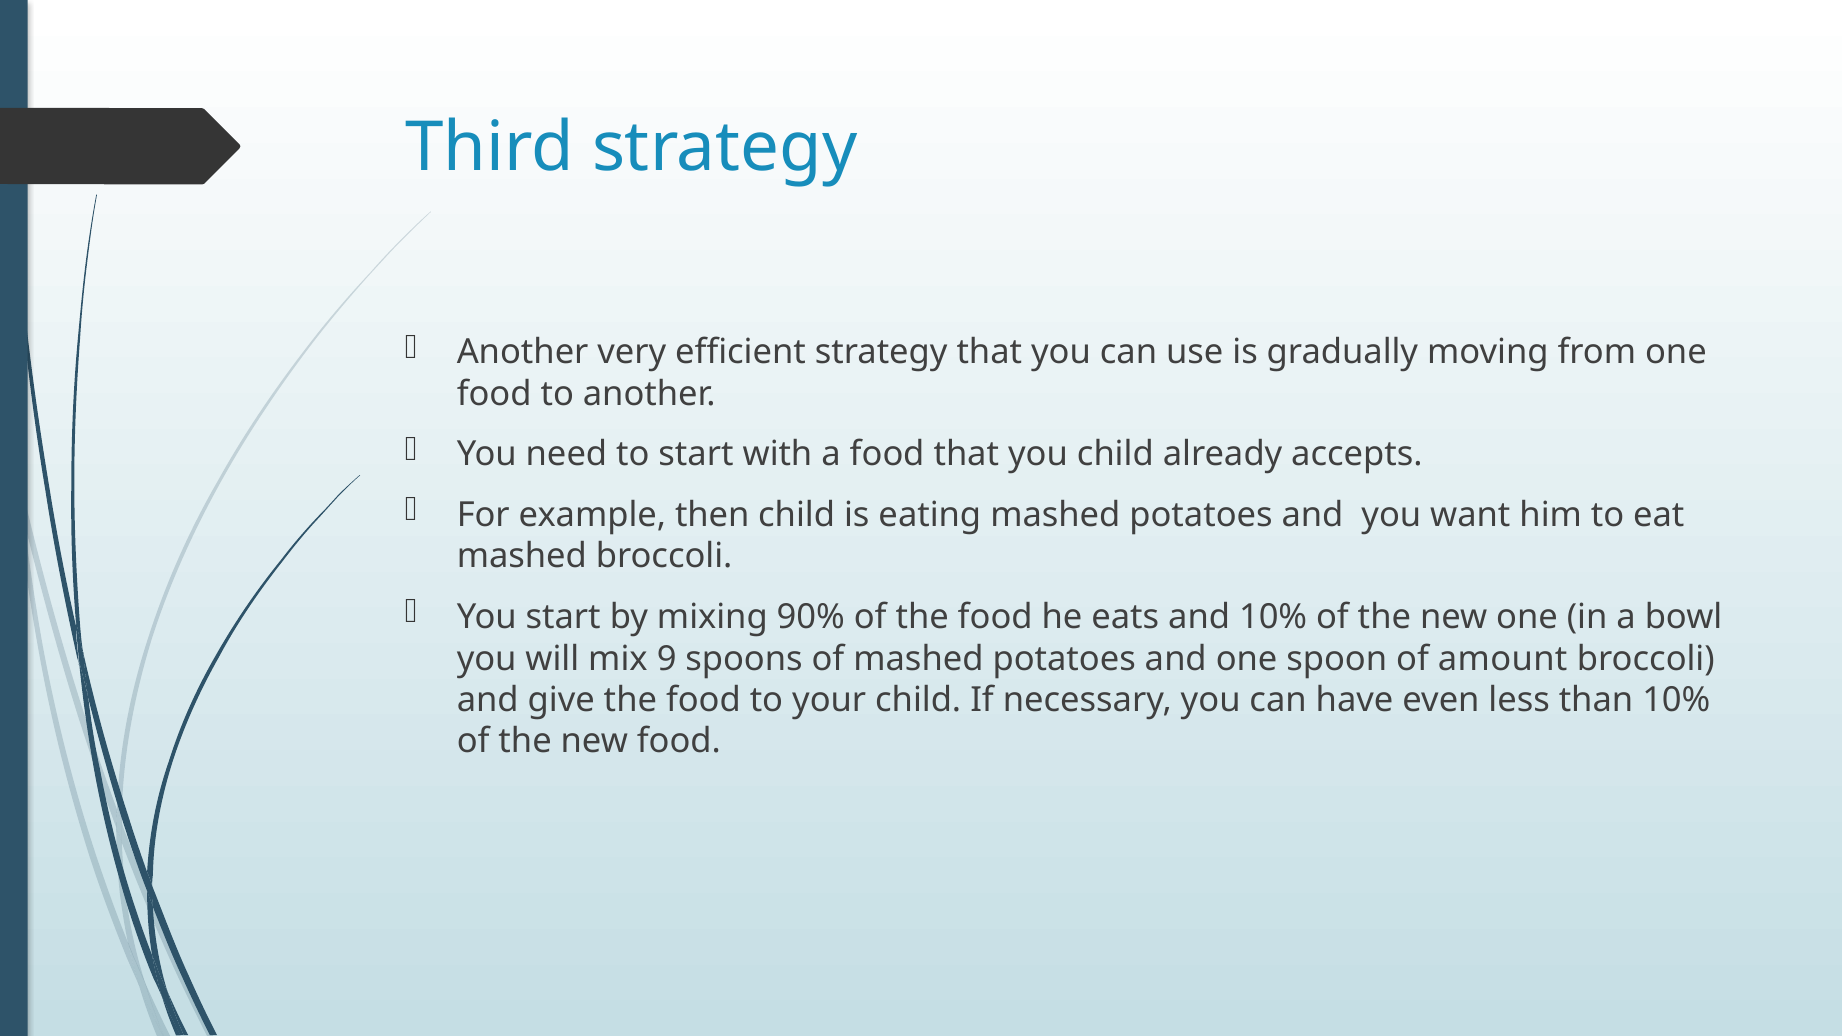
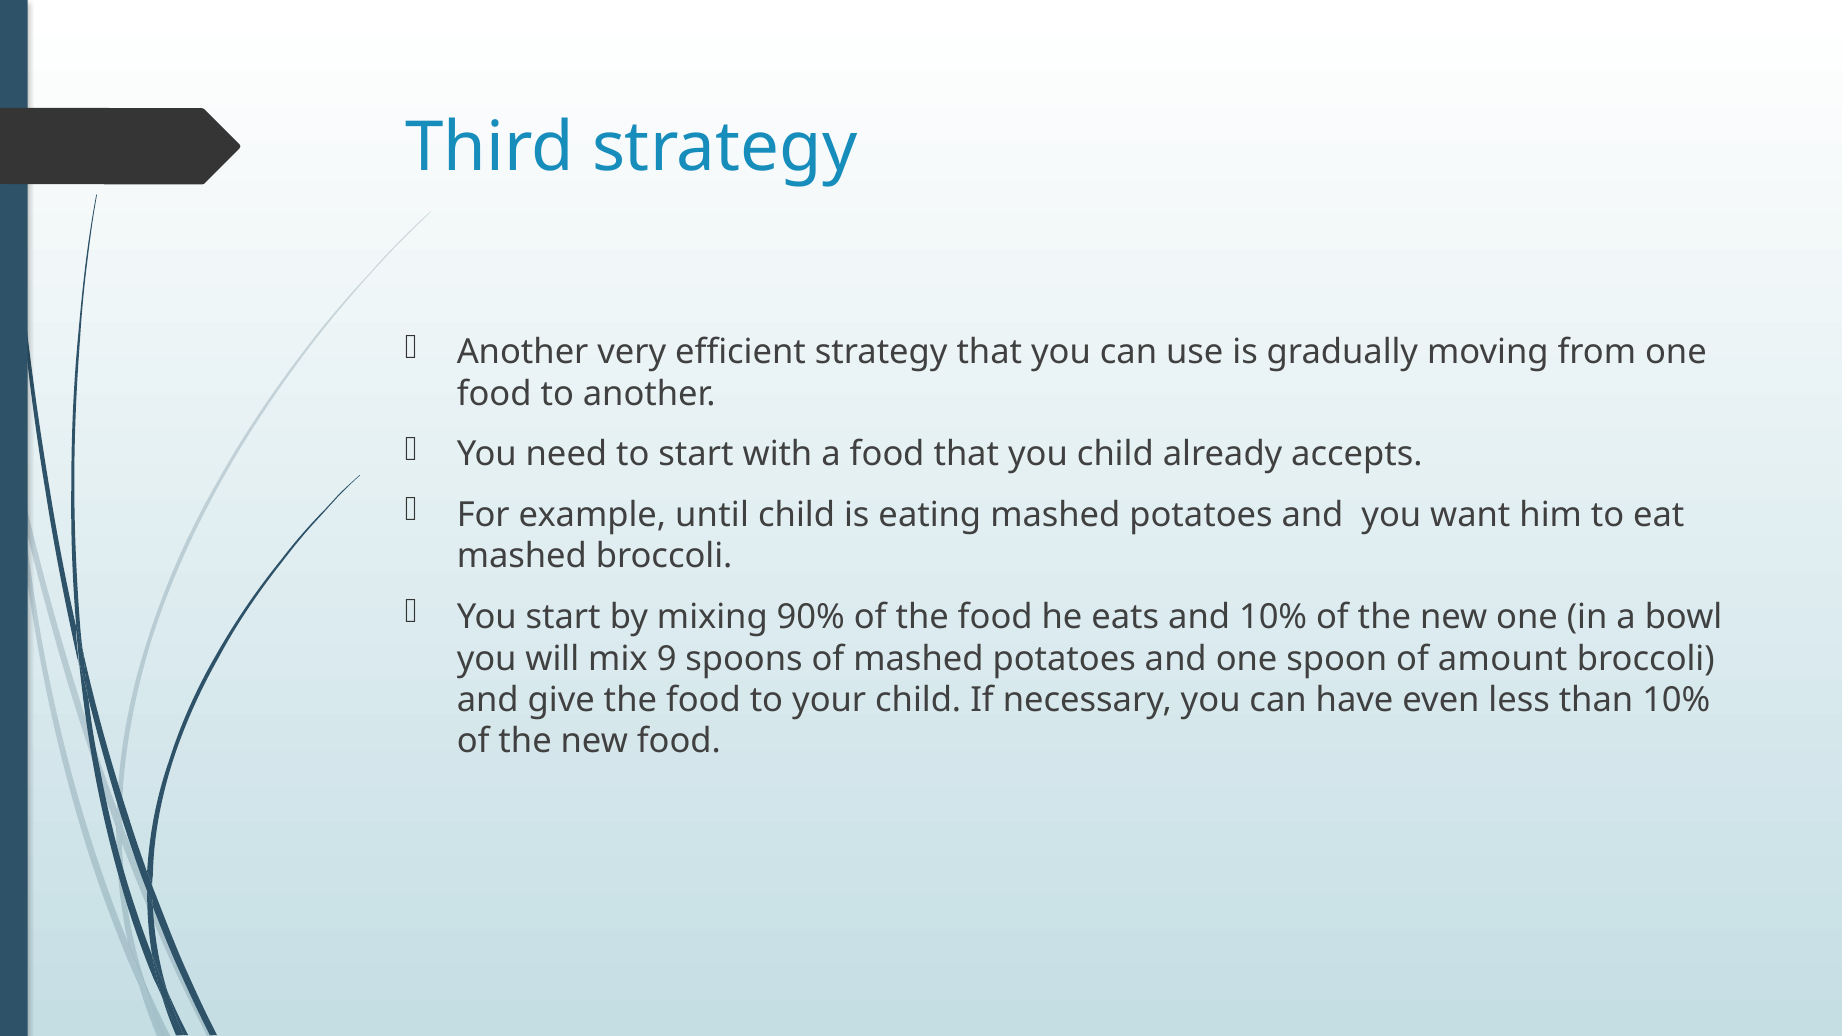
then: then -> until
